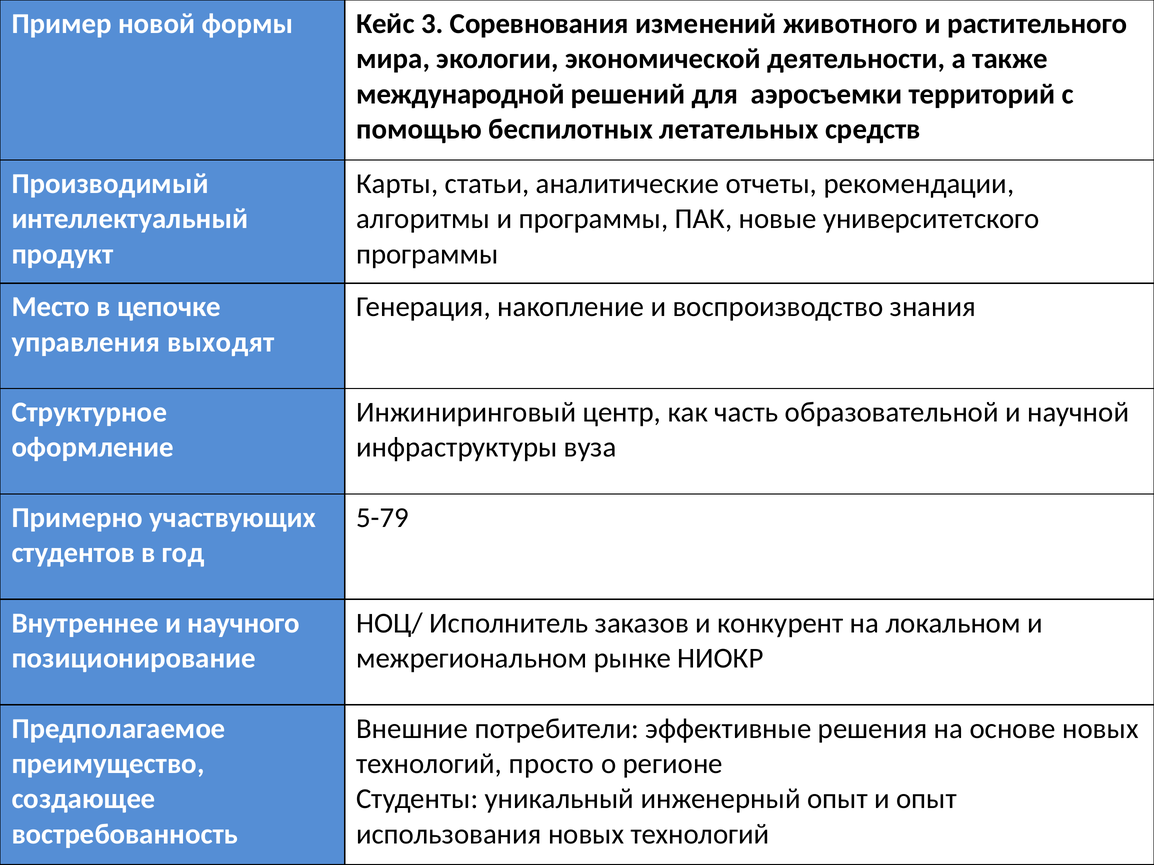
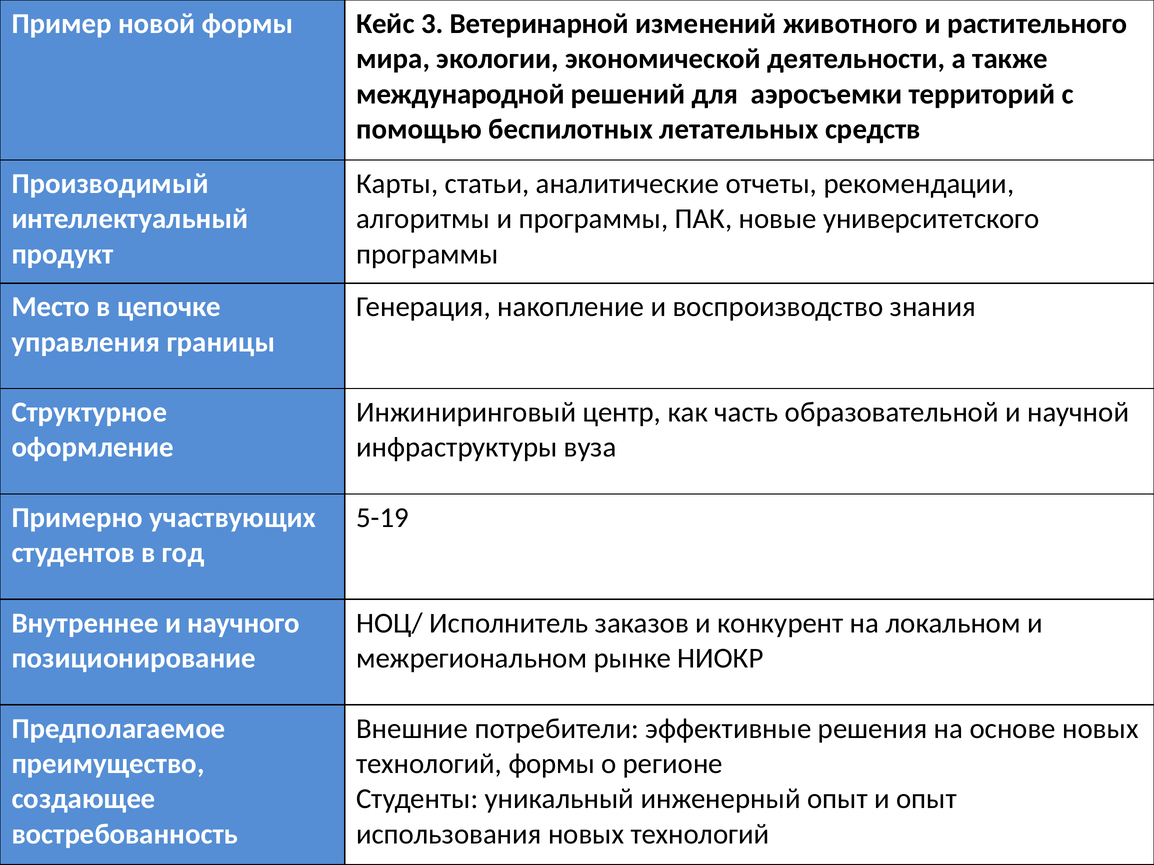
Соревнования: Соревнования -> Ветеринарной
выходят: выходят -> границы
5-79: 5-79 -> 5-19
технологий просто: просто -> формы
